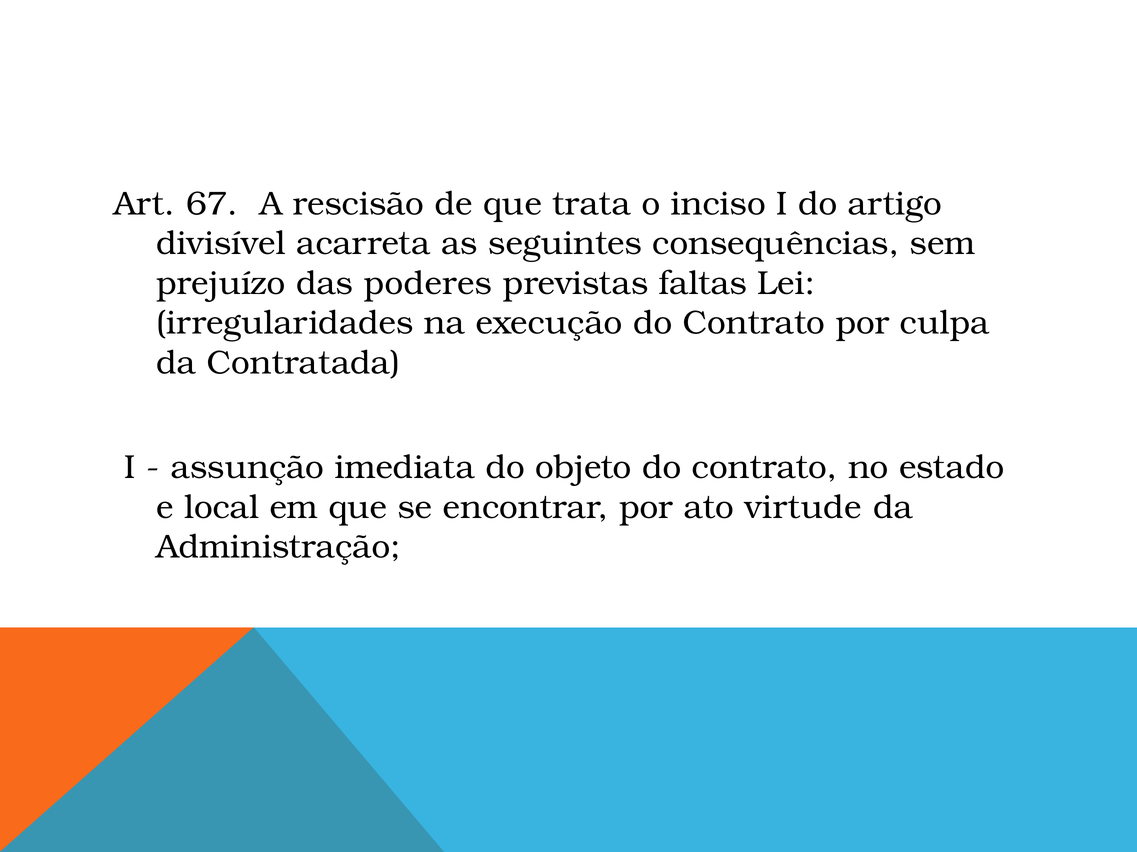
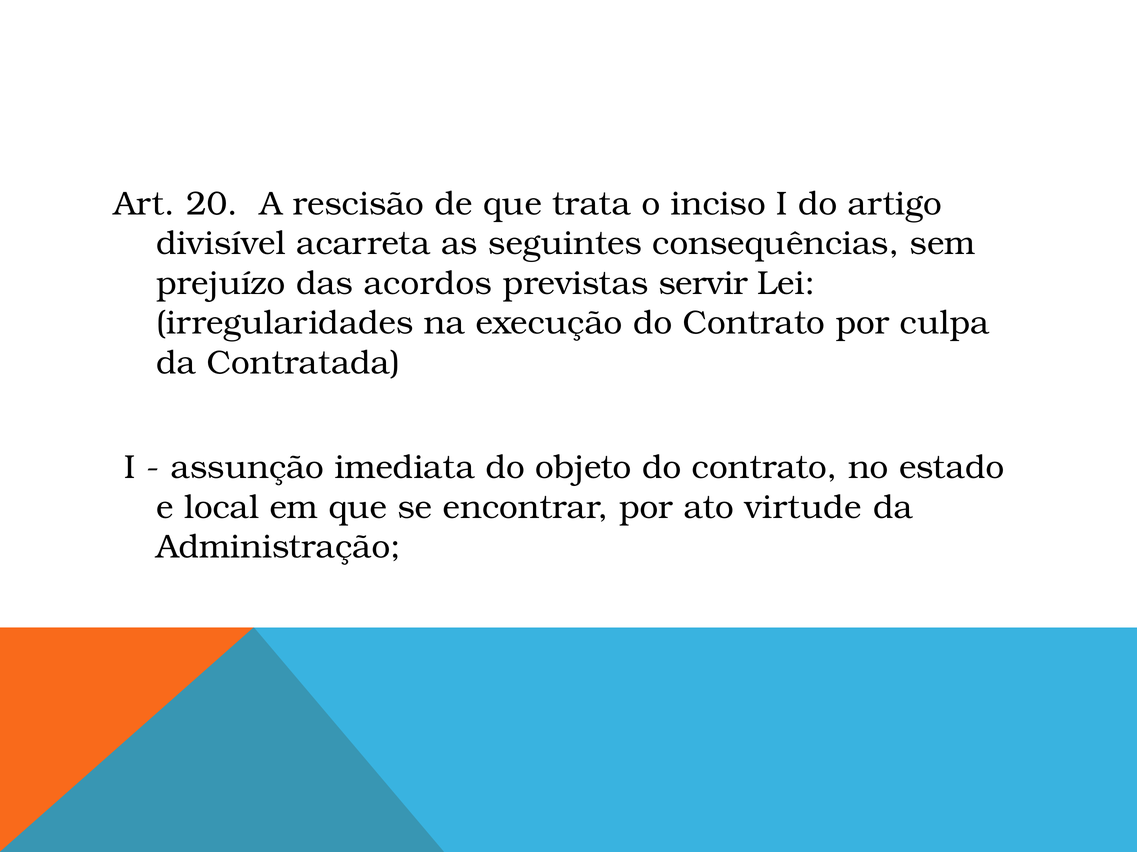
67: 67 -> 20
poderes: poderes -> acordos
faltas: faltas -> servir
